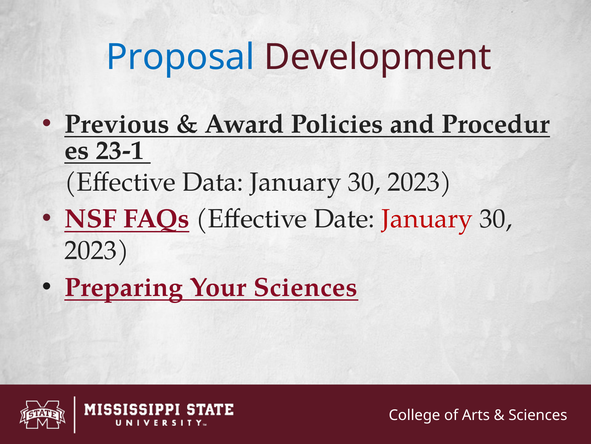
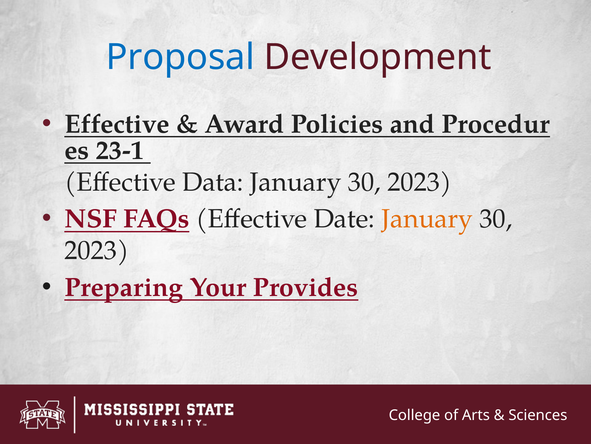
Previous at (117, 124): Previous -> Effective
January at (427, 219) colour: red -> orange
Your Sciences: Sciences -> Provides
